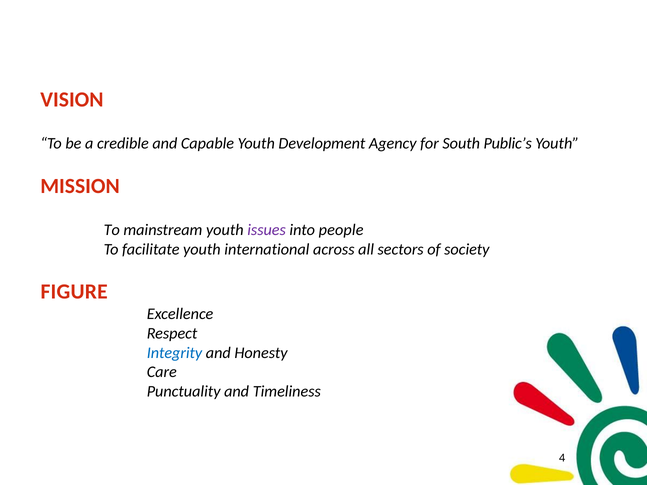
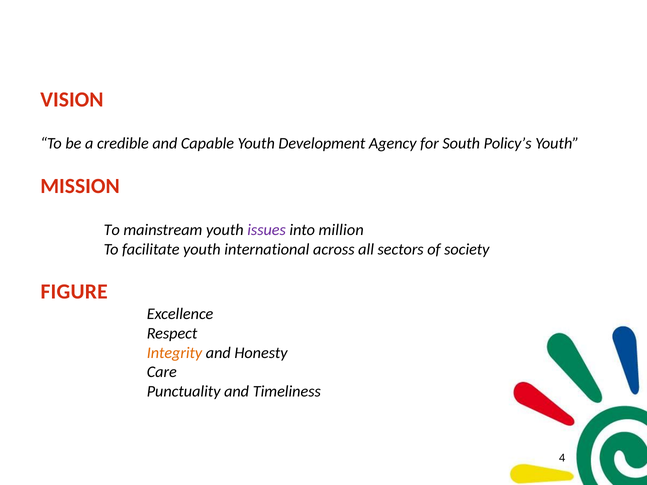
Public’s: Public’s -> Policy’s
people: people -> million
Integrity colour: blue -> orange
